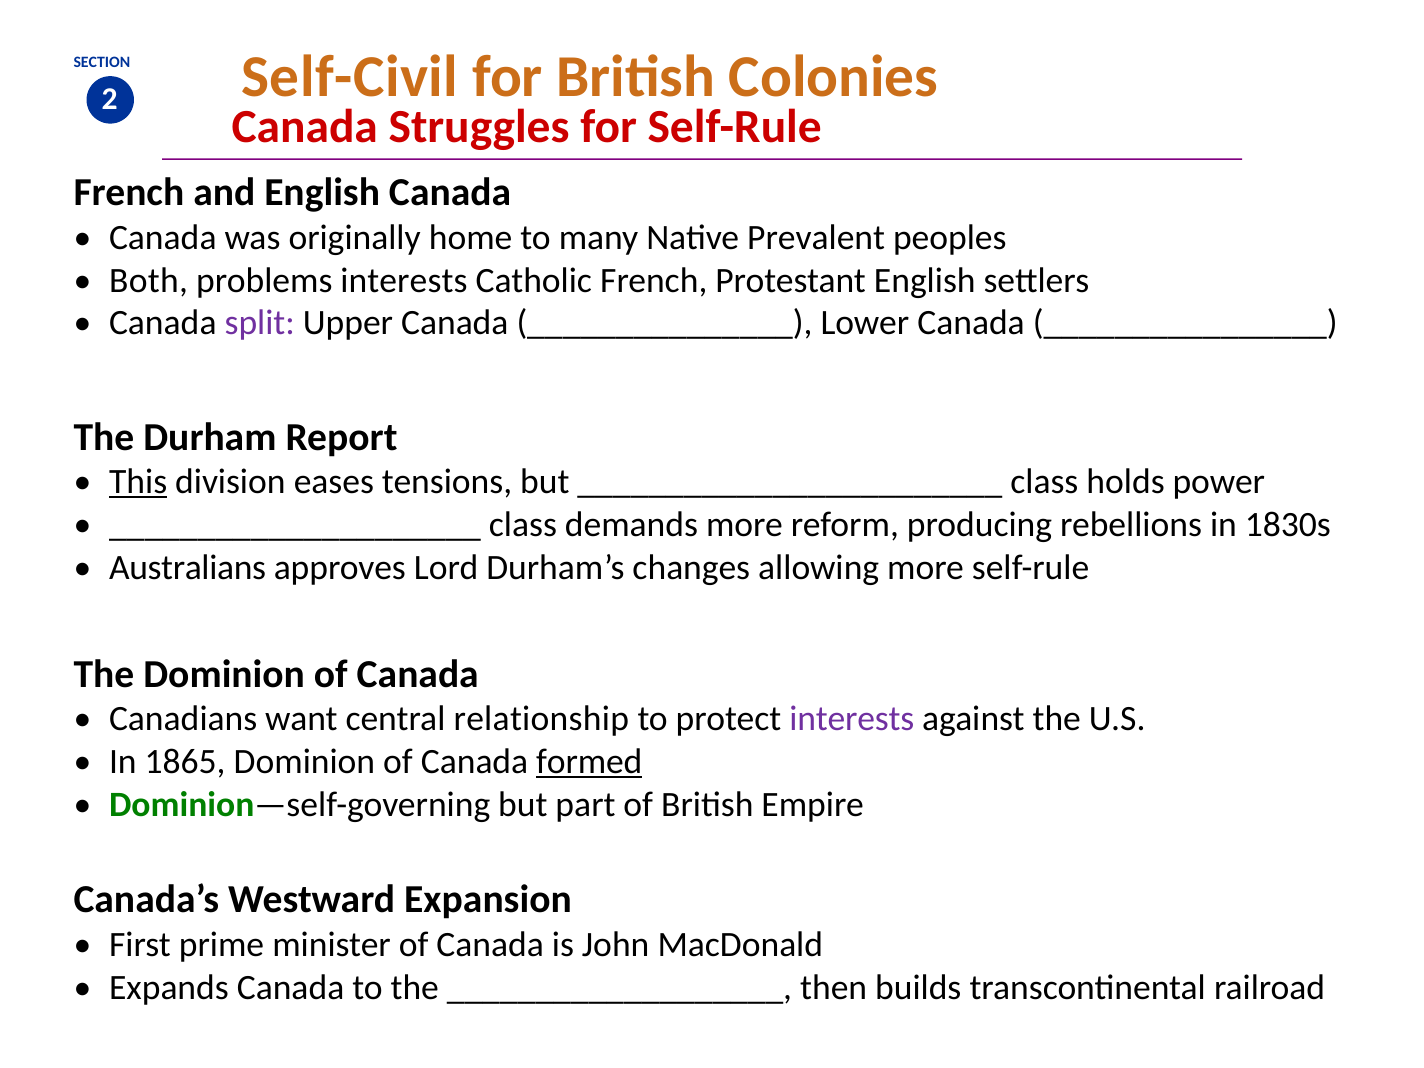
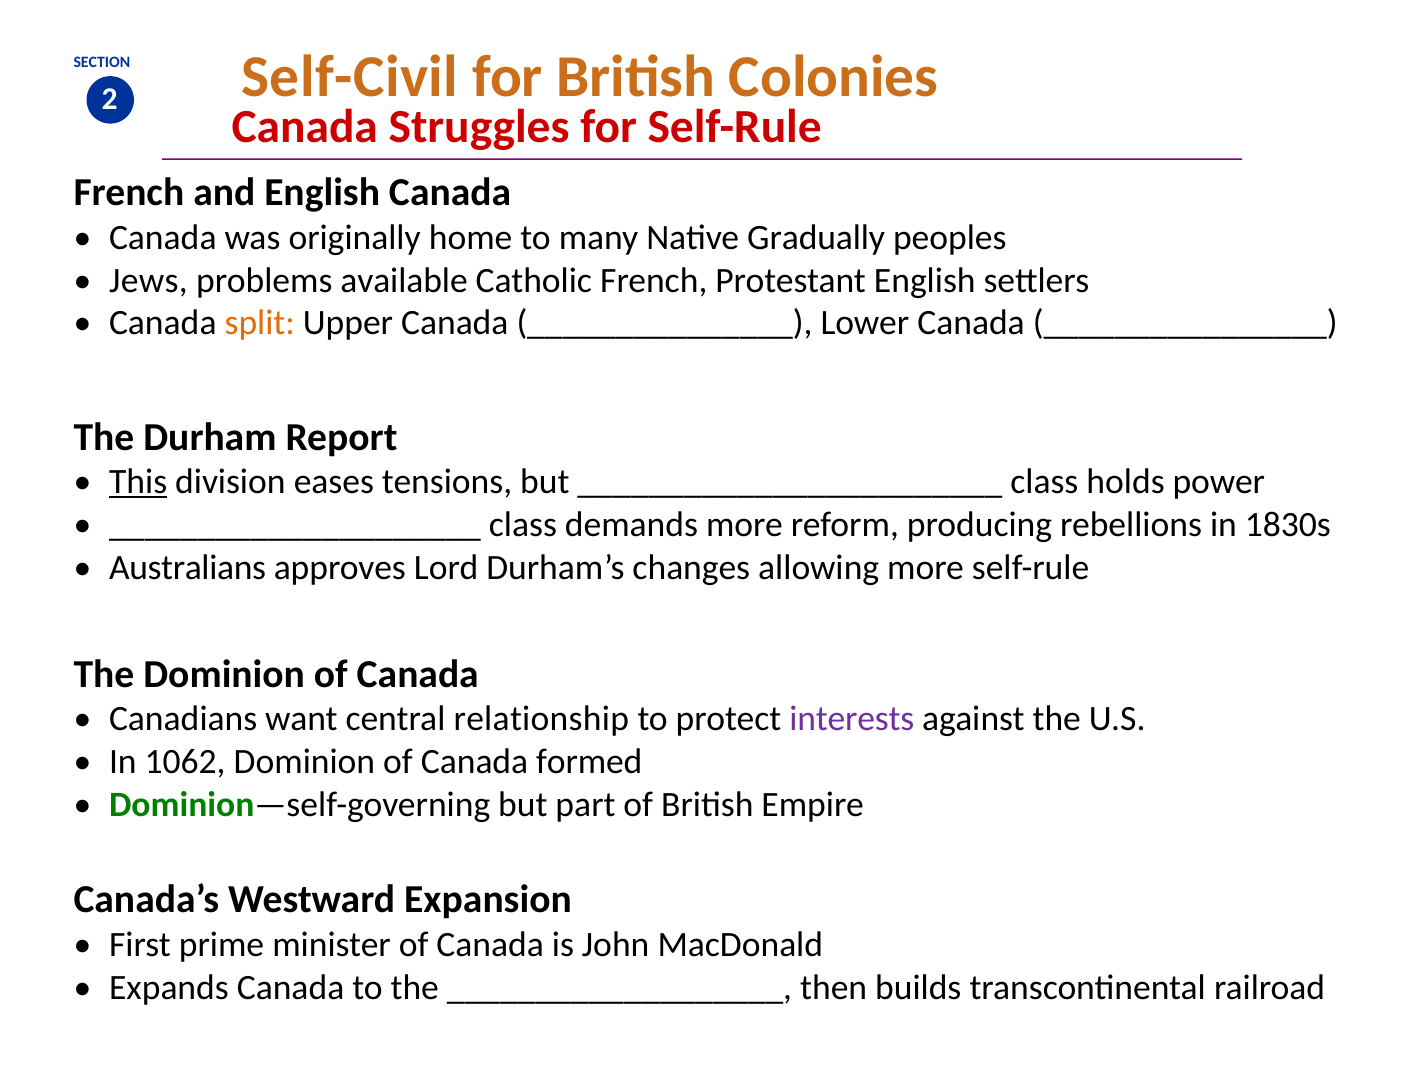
Prevalent: Prevalent -> Gradually
Both: Both -> Jews
problems interests: interests -> available
split colour: purple -> orange
1865: 1865 -> 1062
formed underline: present -> none
